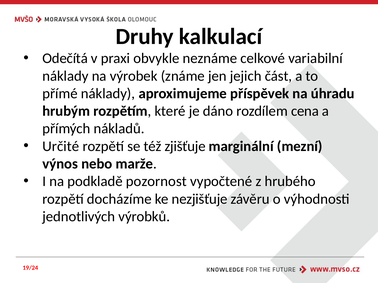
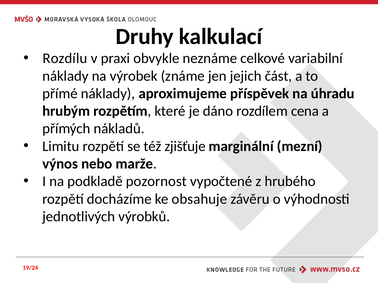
Odečítá: Odečítá -> Rozdílu
Určité: Určité -> Limitu
nezjišťuje: nezjišťuje -> obsahuje
